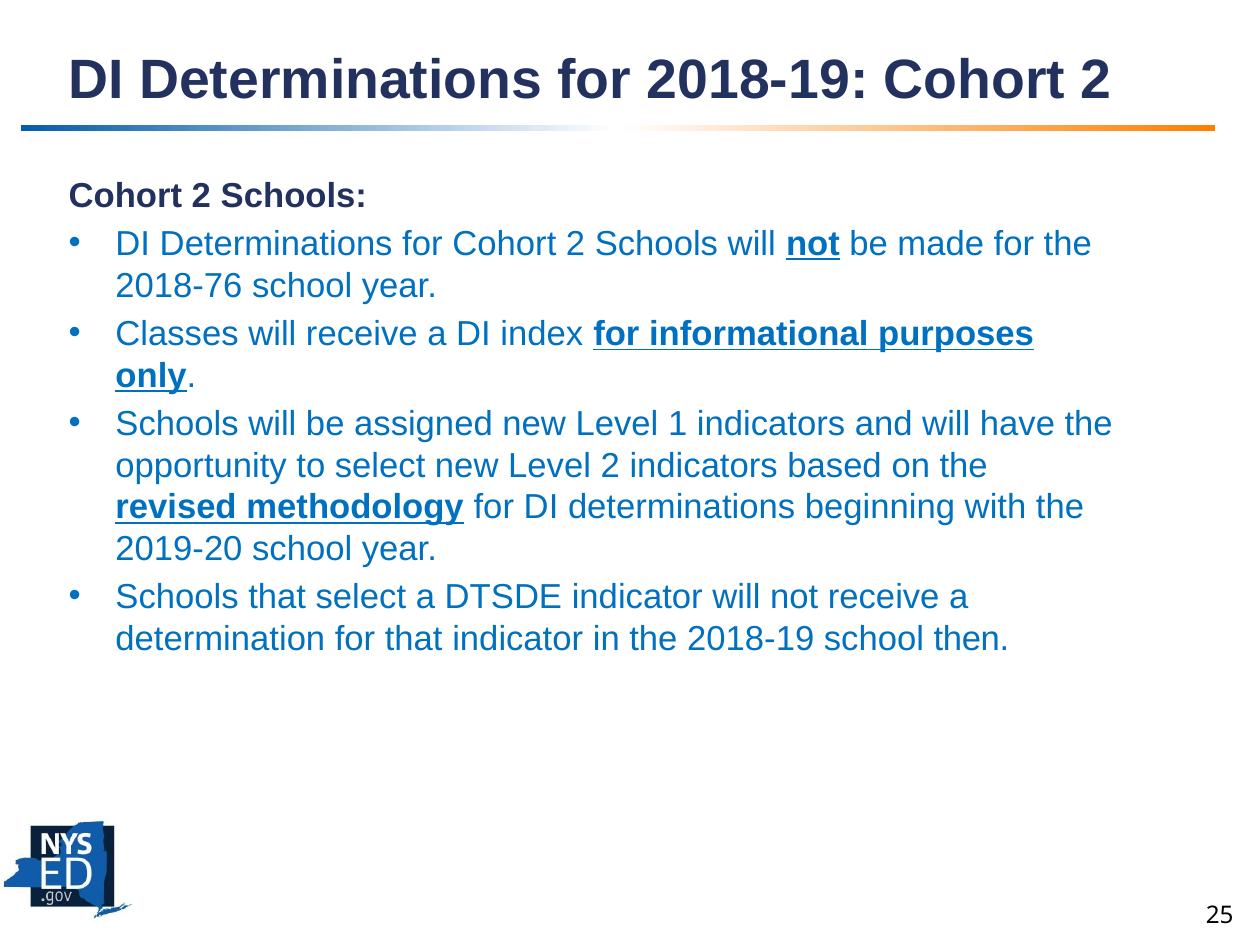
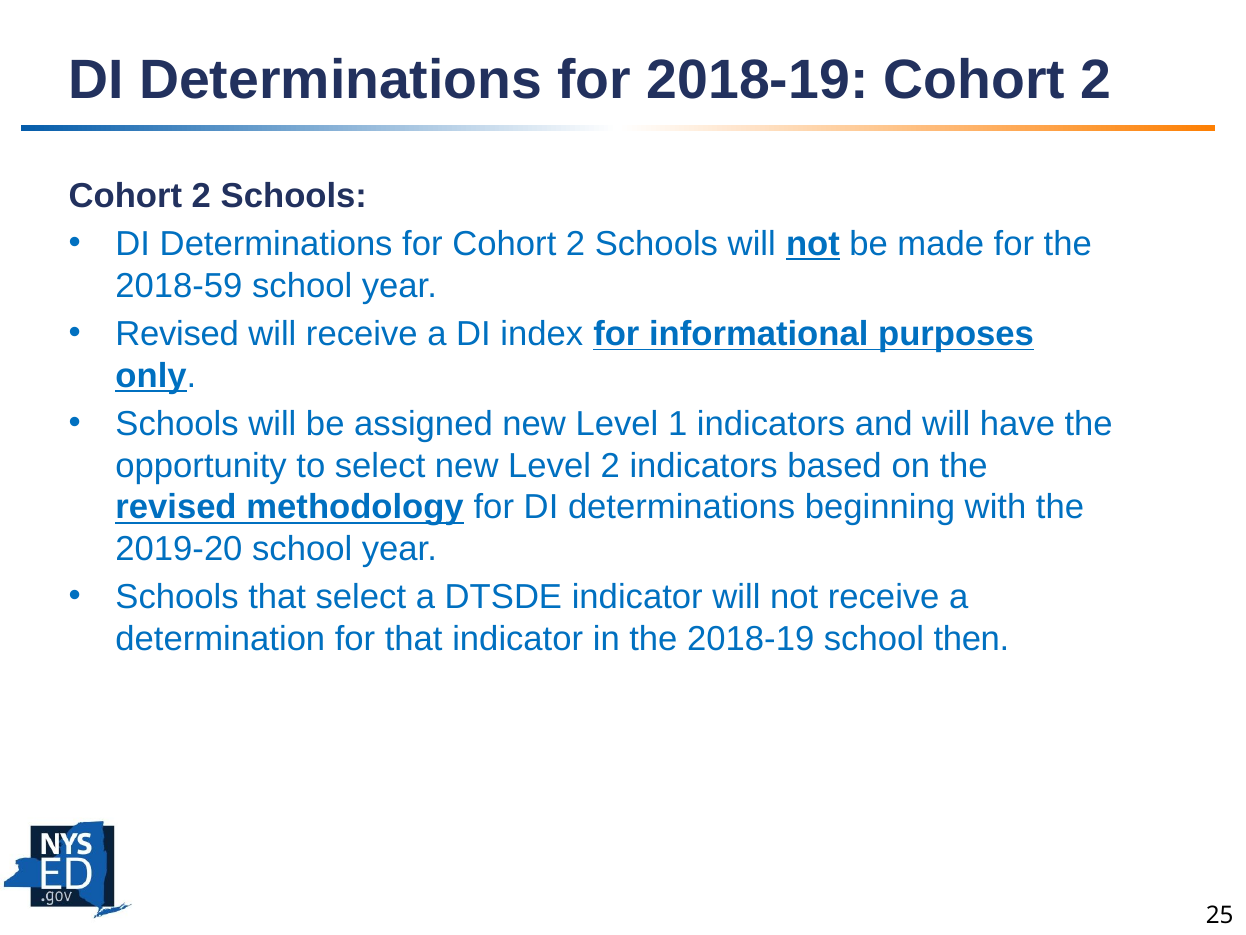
2018-76: 2018-76 -> 2018-59
Classes at (177, 334): Classes -> Revised
